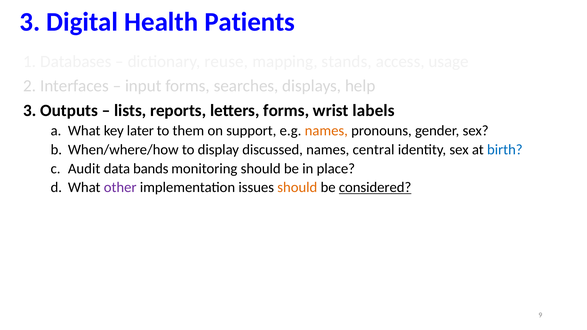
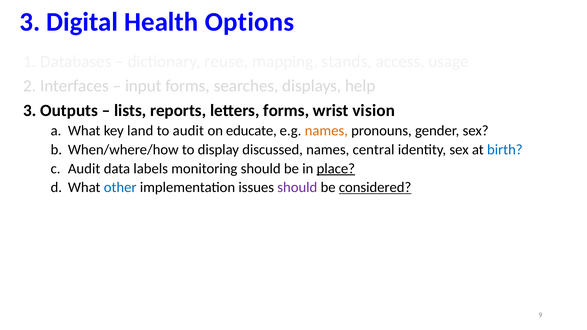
Patients: Patients -> Options
labels: labels -> vision
later: later -> land
to them: them -> audit
support: support -> educate
bands: bands -> labels
place underline: none -> present
other colour: purple -> blue
should at (297, 187) colour: orange -> purple
